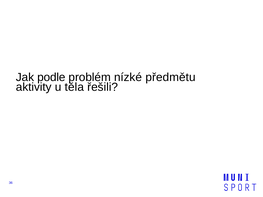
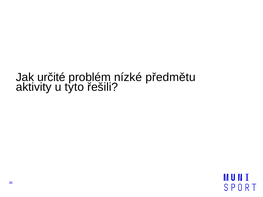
podle: podle -> určité
těla: těla -> tyto
